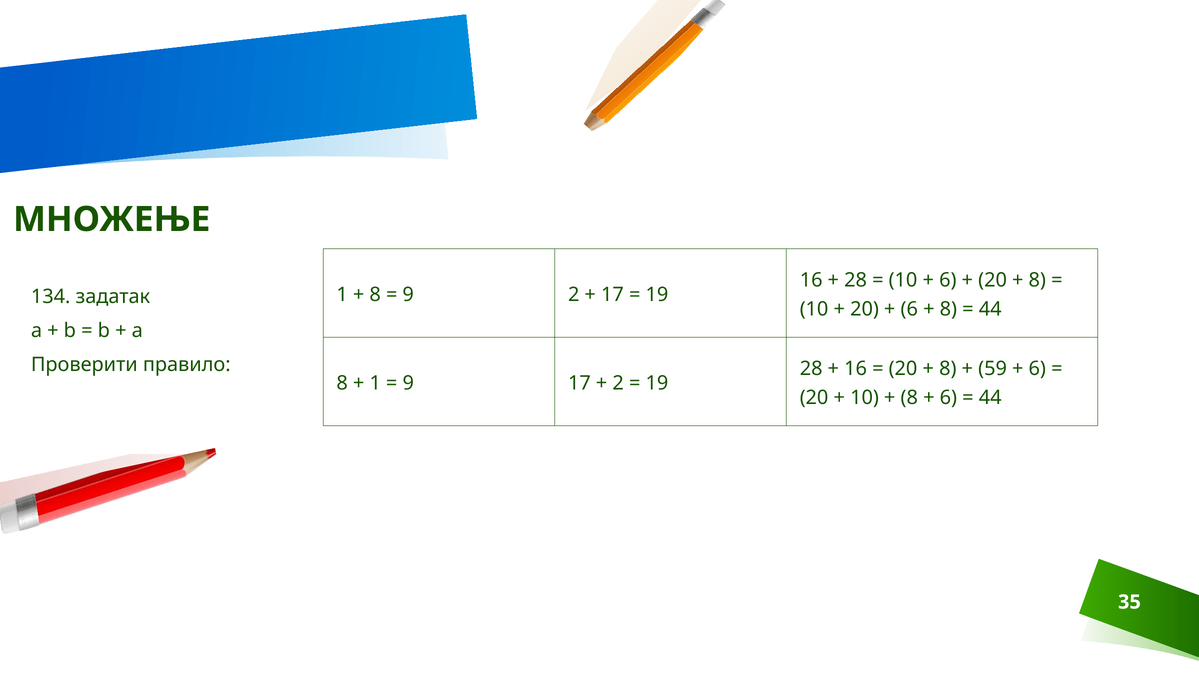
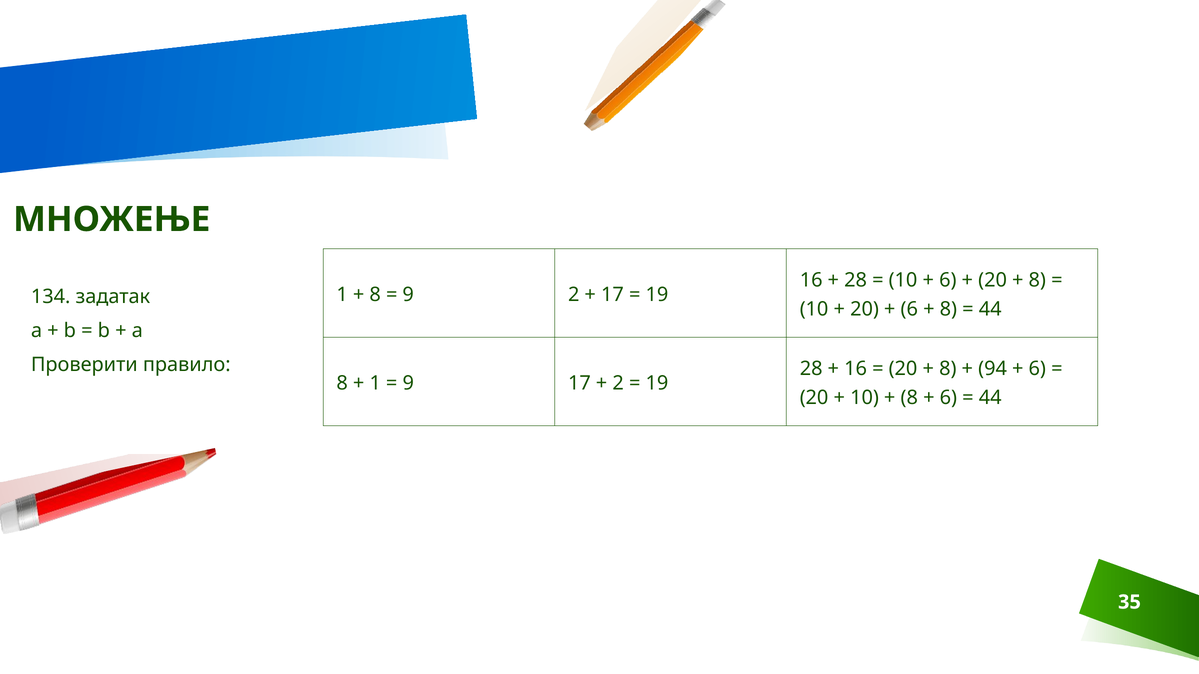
59: 59 -> 94
